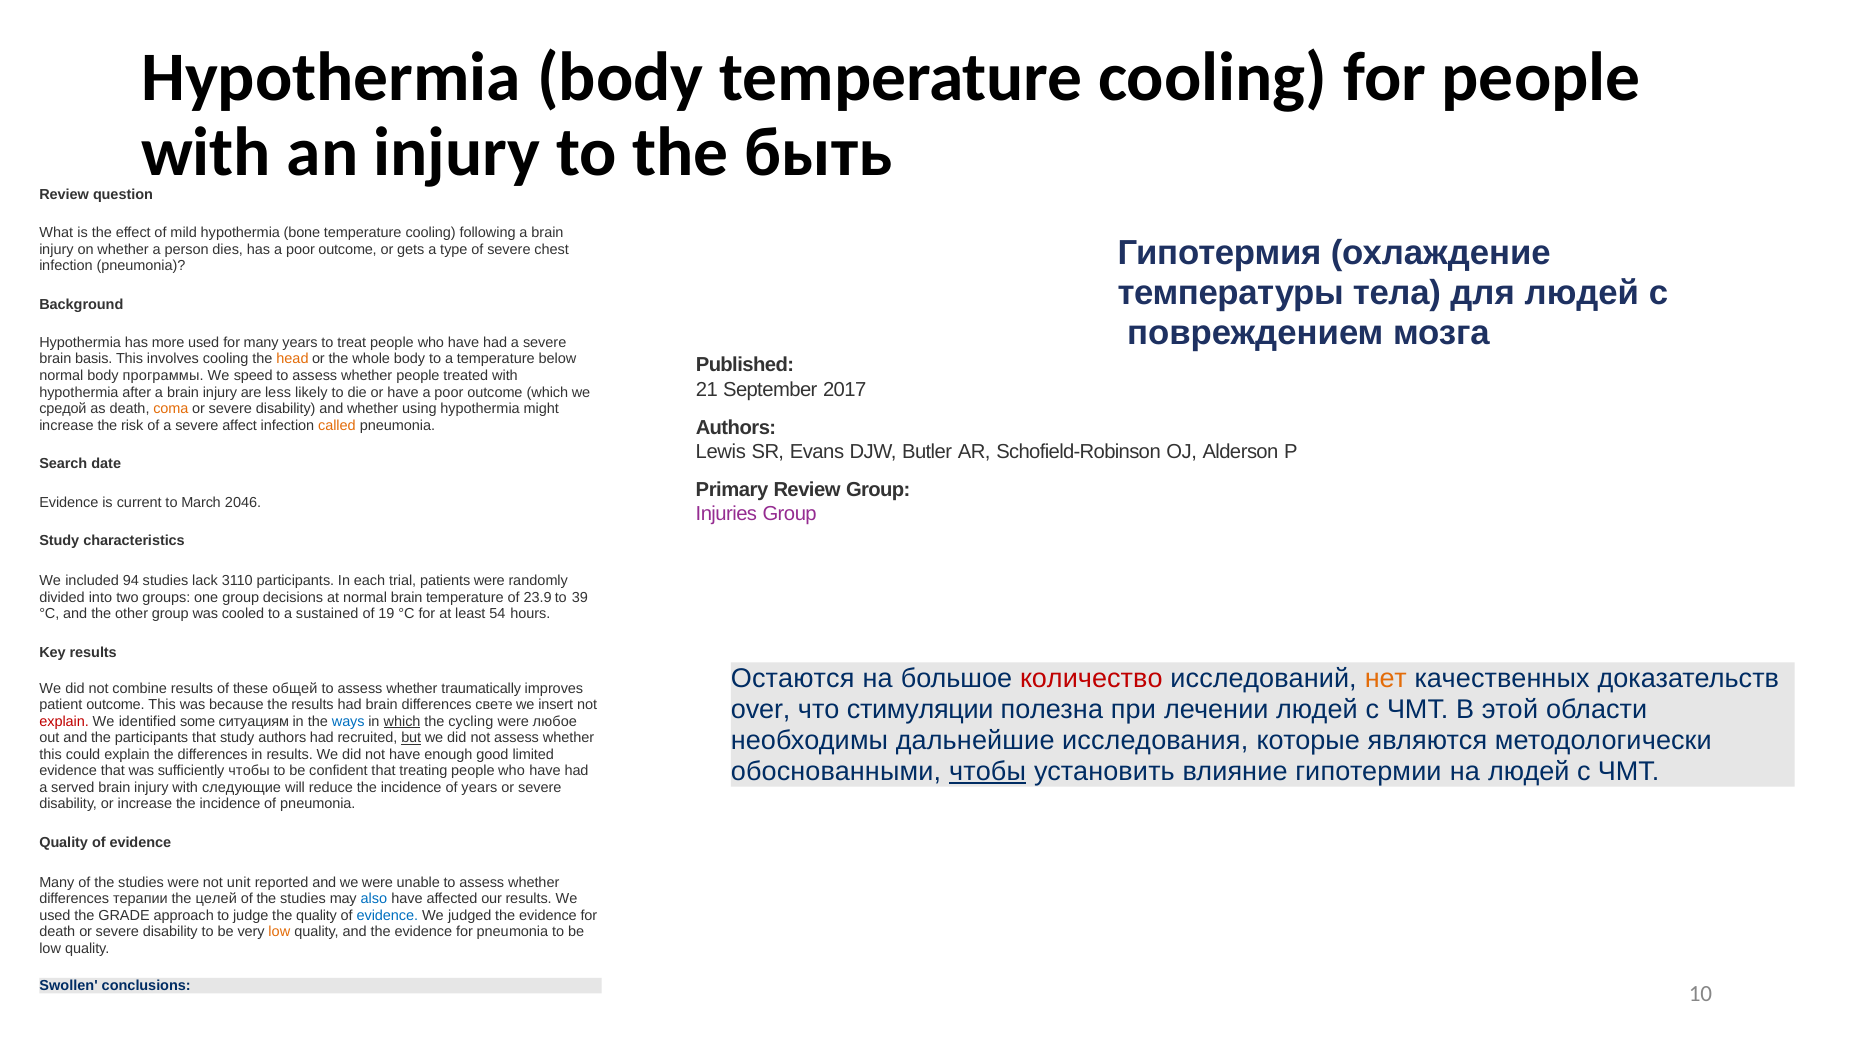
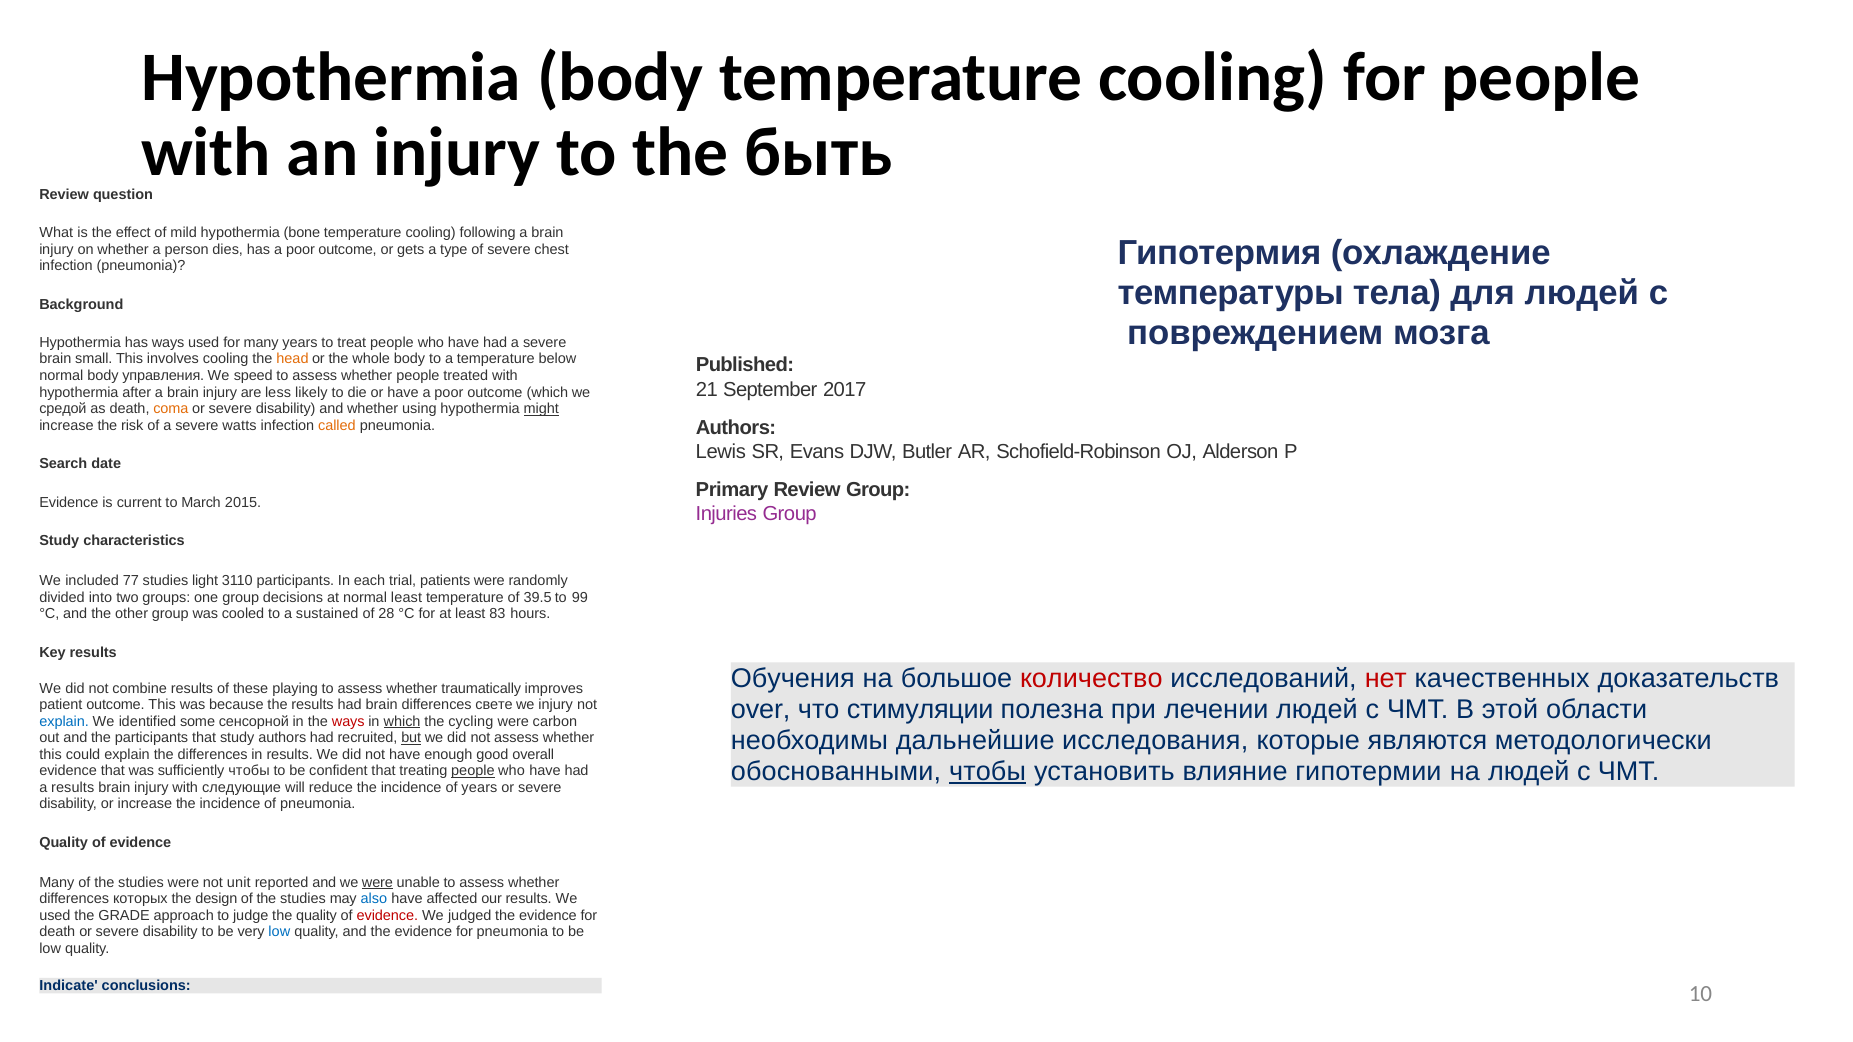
has more: more -> ways
basis: basis -> small
программы: программы -> управления
might underline: none -> present
affect: affect -> watts
2046: 2046 -> 2015
94: 94 -> 77
lack: lack -> light
normal brain: brain -> least
23.9: 23.9 -> 39.5
39: 39 -> 99
19: 19 -> 28
54: 54 -> 83
Остаются: Остаются -> Обучения
нет colour: orange -> red
общей: общей -> playing
we insert: insert -> injury
explain at (64, 722) colour: red -> blue
ситуациям: ситуациям -> сенсорной
ways at (348, 722) colour: blue -> red
любое: любое -> carbon
limited: limited -> overall
people at (473, 771) underline: none -> present
a served: served -> results
were at (377, 883) underline: none -> present
терапии: терапии -> которых
целей: целей -> design
evidence at (387, 916) colour: blue -> red
low at (279, 932) colour: orange -> blue
Swollen: Swollen -> Indicate
